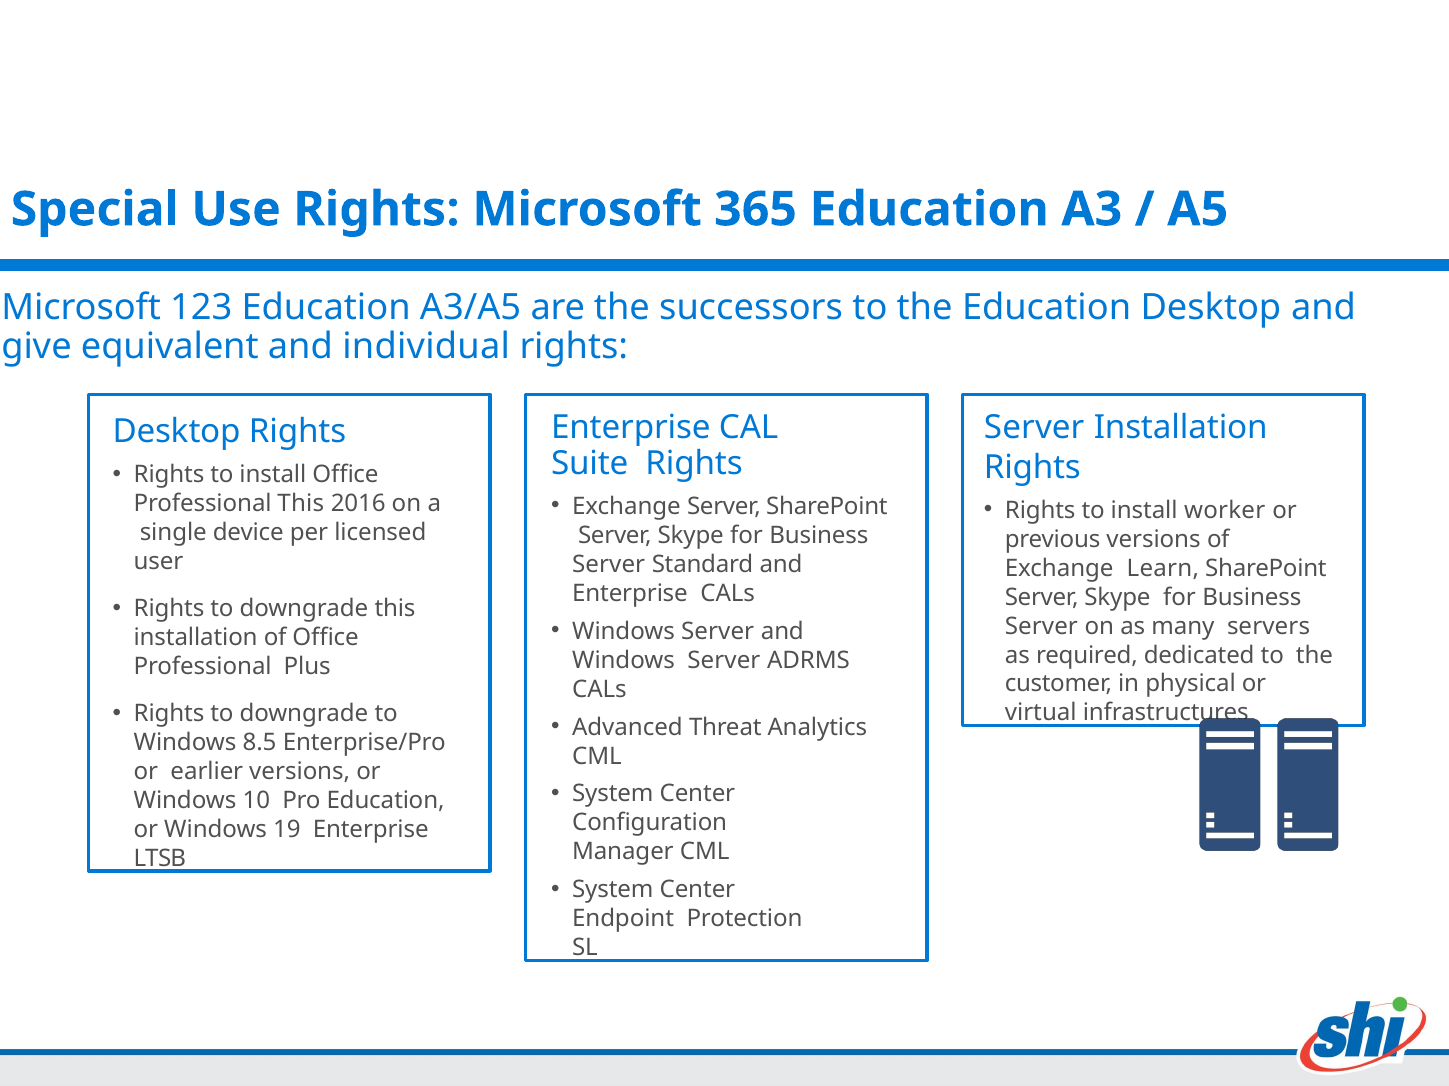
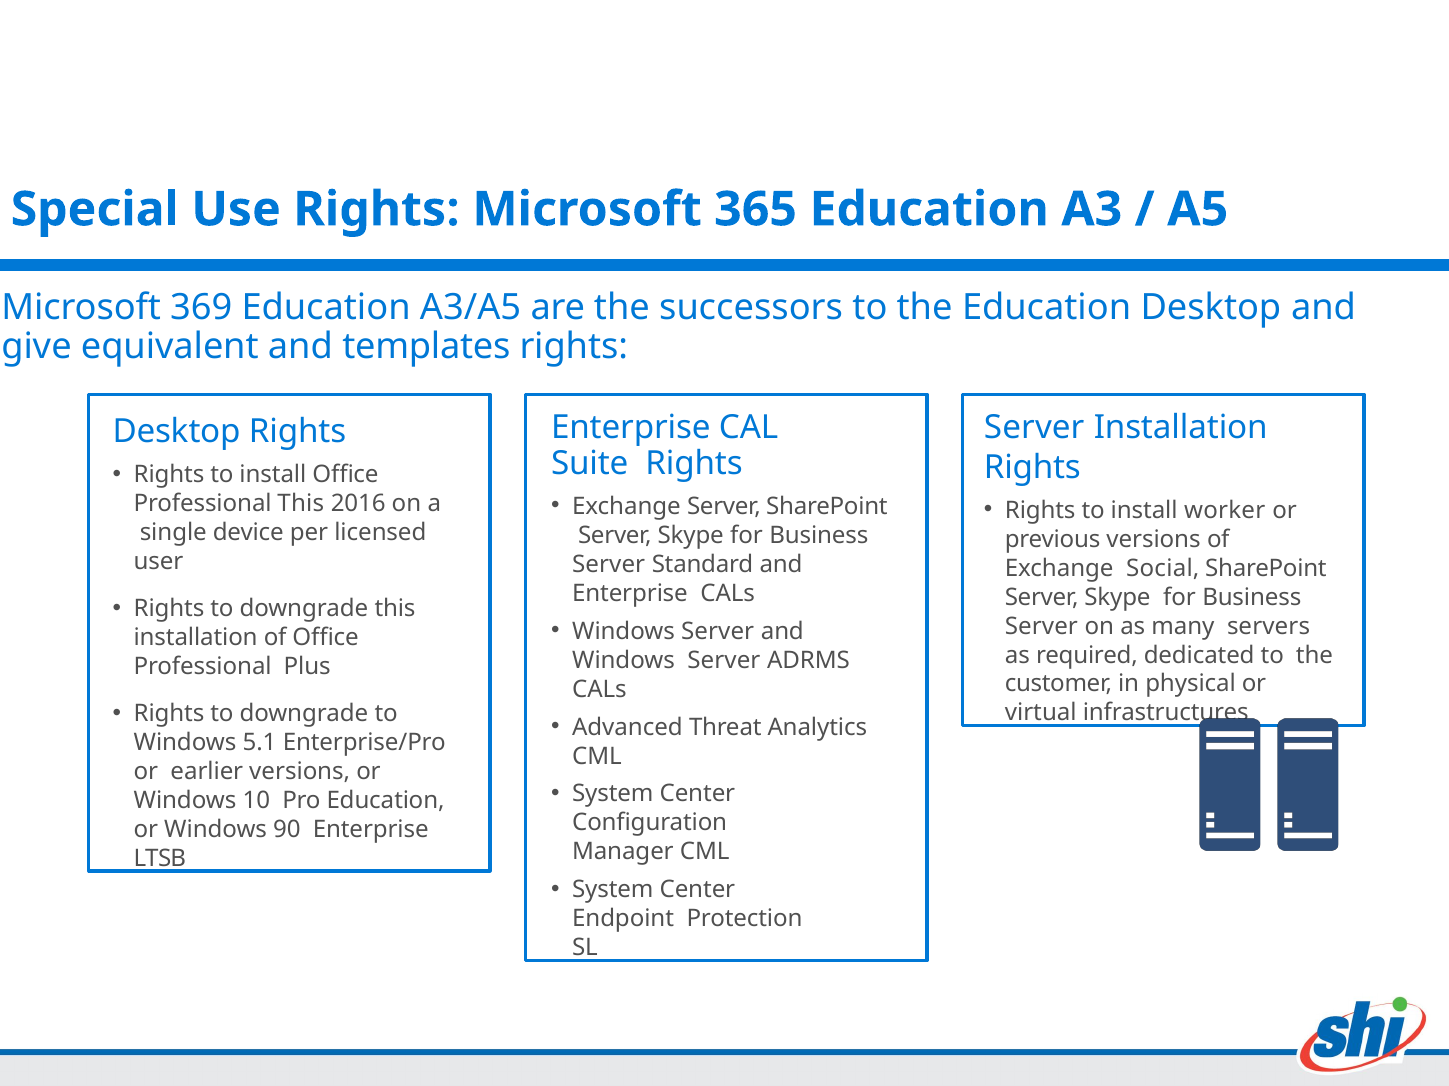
123: 123 -> 369
individual: individual -> templates
Learn: Learn -> Social
8.5: 8.5 -> 5.1
19: 19 -> 90
